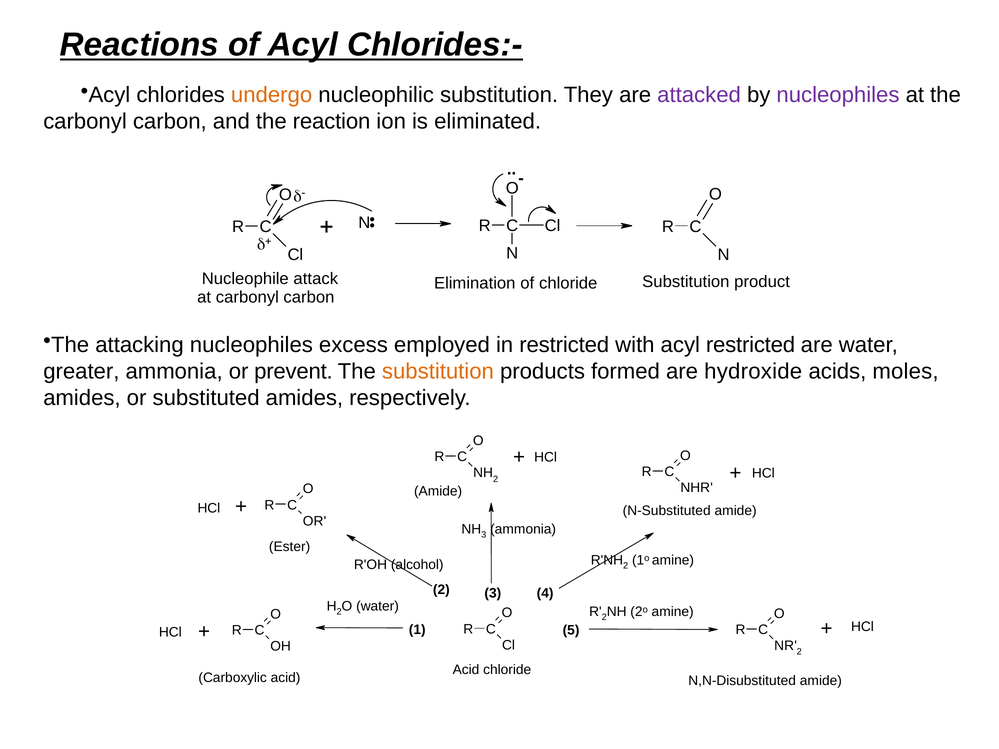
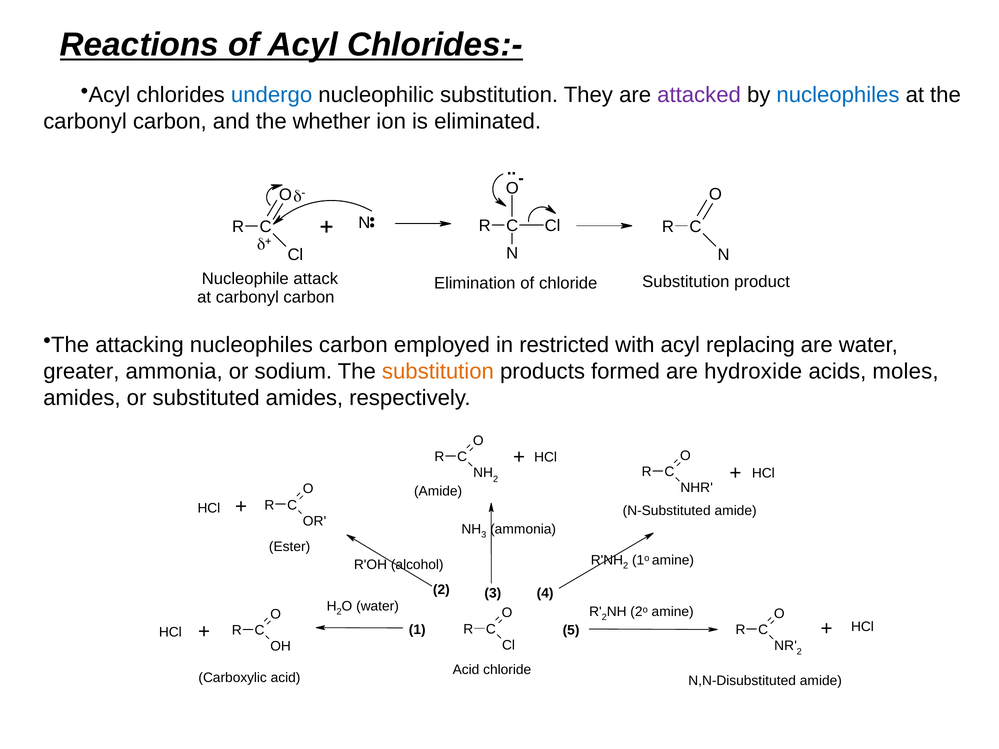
undergo colour: orange -> blue
nucleophiles at (838, 95) colour: purple -> blue
reaction: reaction -> whether
nucleophiles excess: excess -> carbon
acyl restricted: restricted -> replacing
prevent: prevent -> sodium
